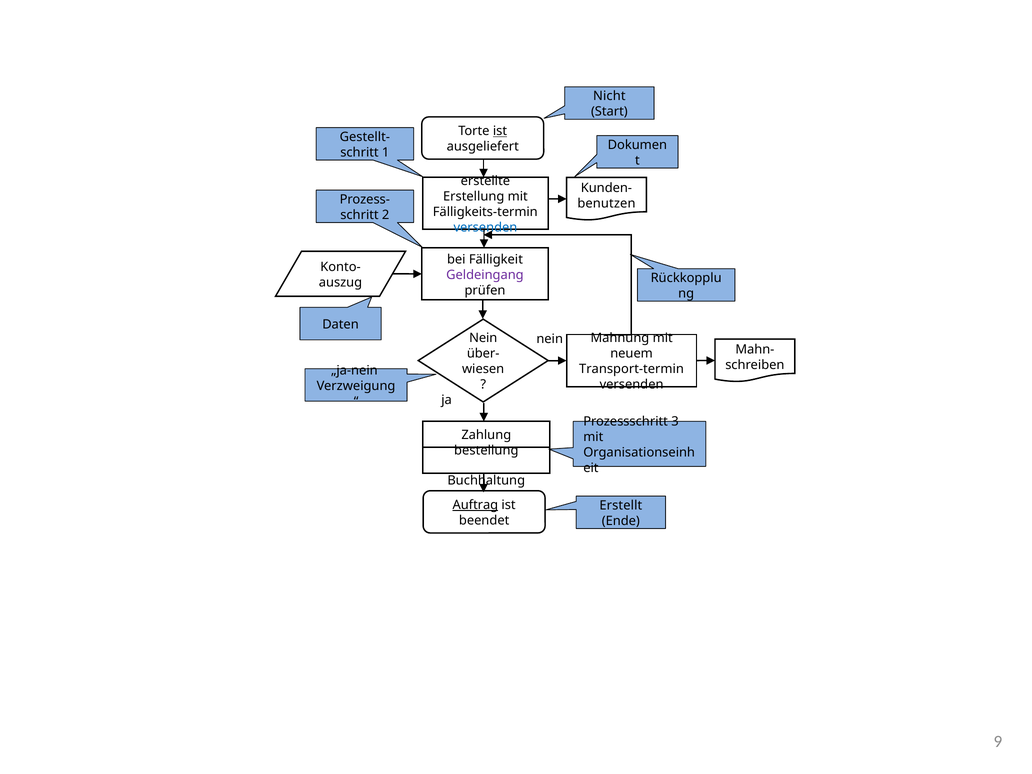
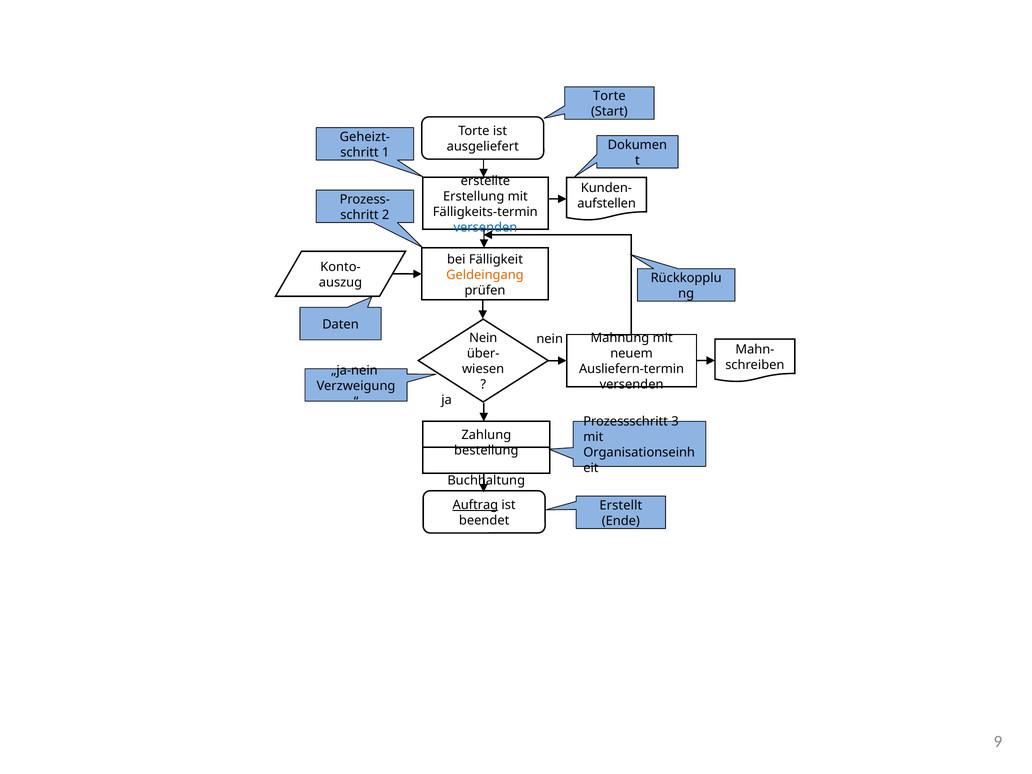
Nicht at (609, 96): Nicht -> Torte
ist at (500, 131) underline: present -> none
Gestellt-: Gestellt- -> Geheizt-
benutzen: benutzen -> aufstellen
Geldeingang colour: purple -> orange
Transport-termin: Transport-termin -> Ausliefern-termin
